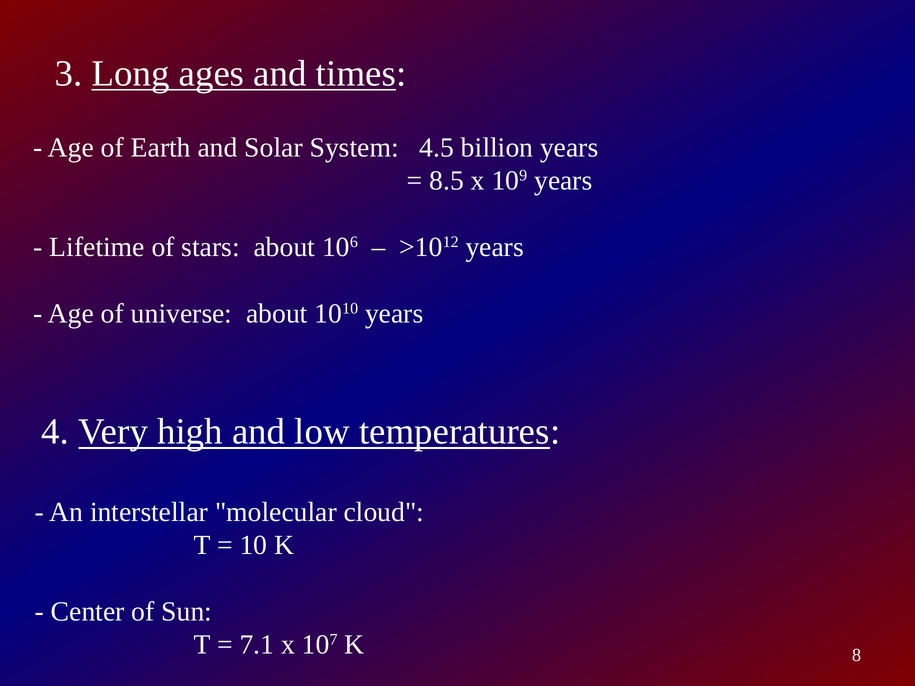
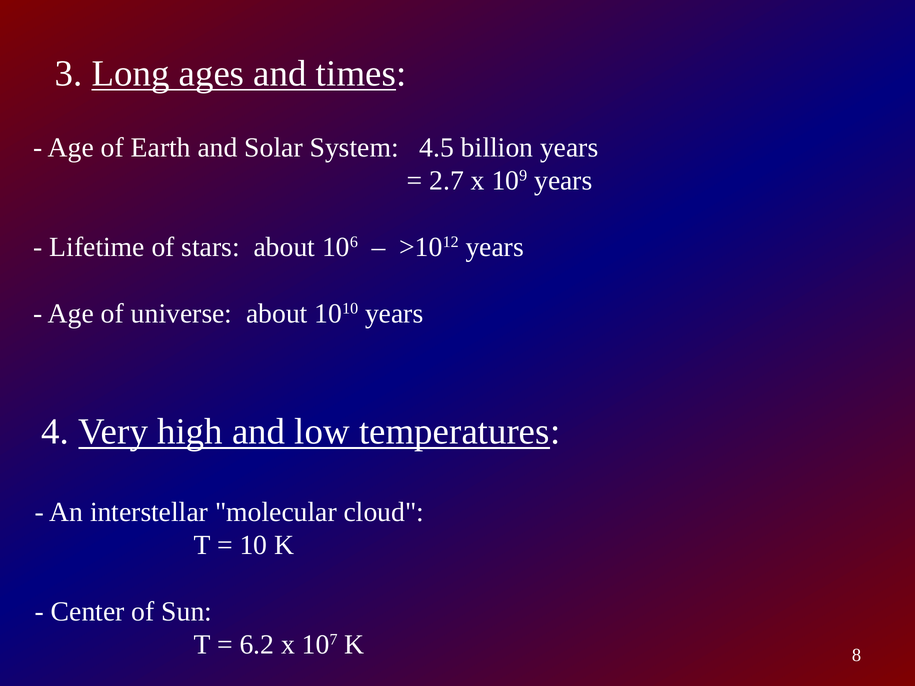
8.5: 8.5 -> 2.7
7.1: 7.1 -> 6.2
